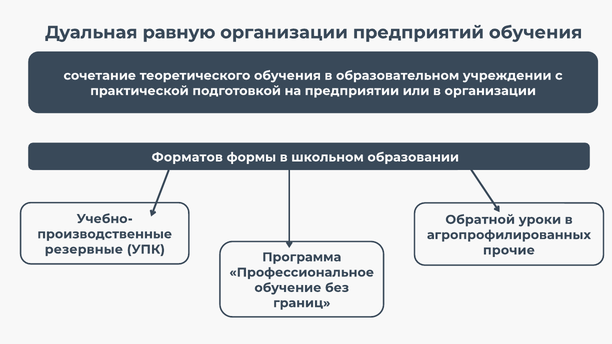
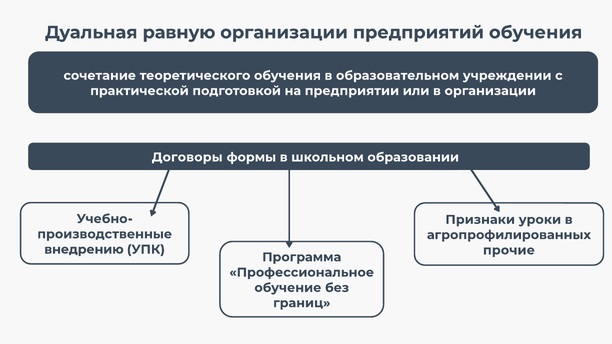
Форматов: Форматов -> Договоры
Обратной: Обратной -> Признаки
резервные: резервные -> внедрению
